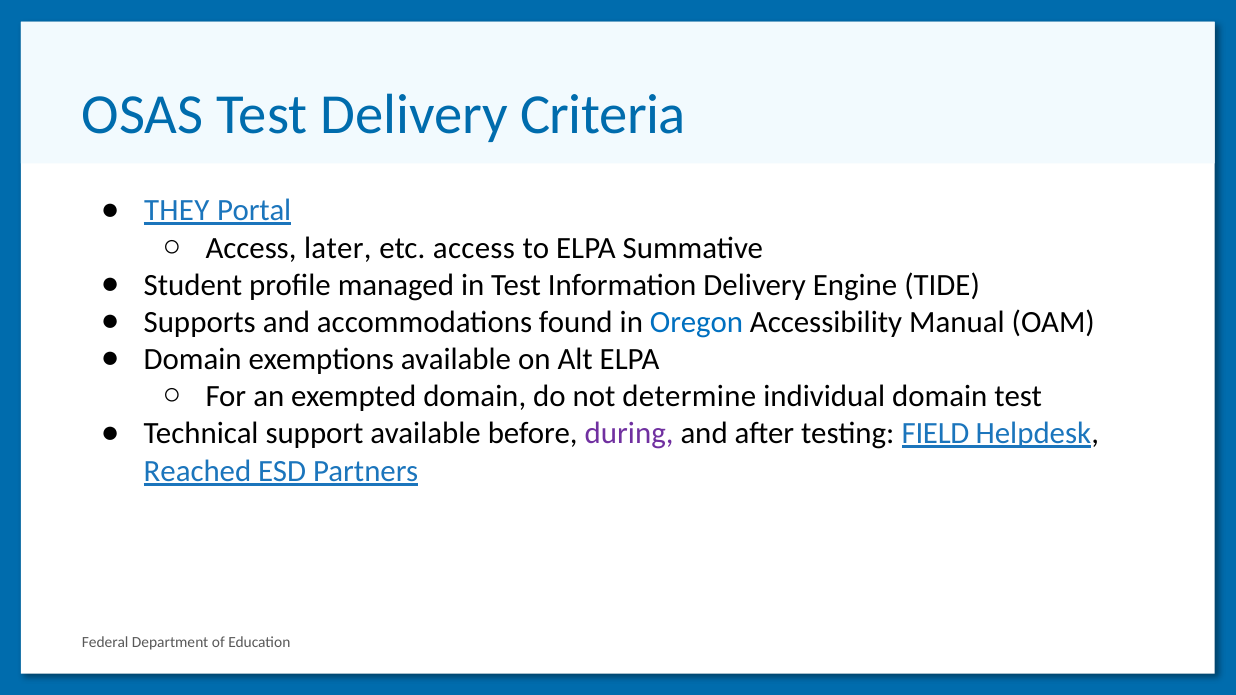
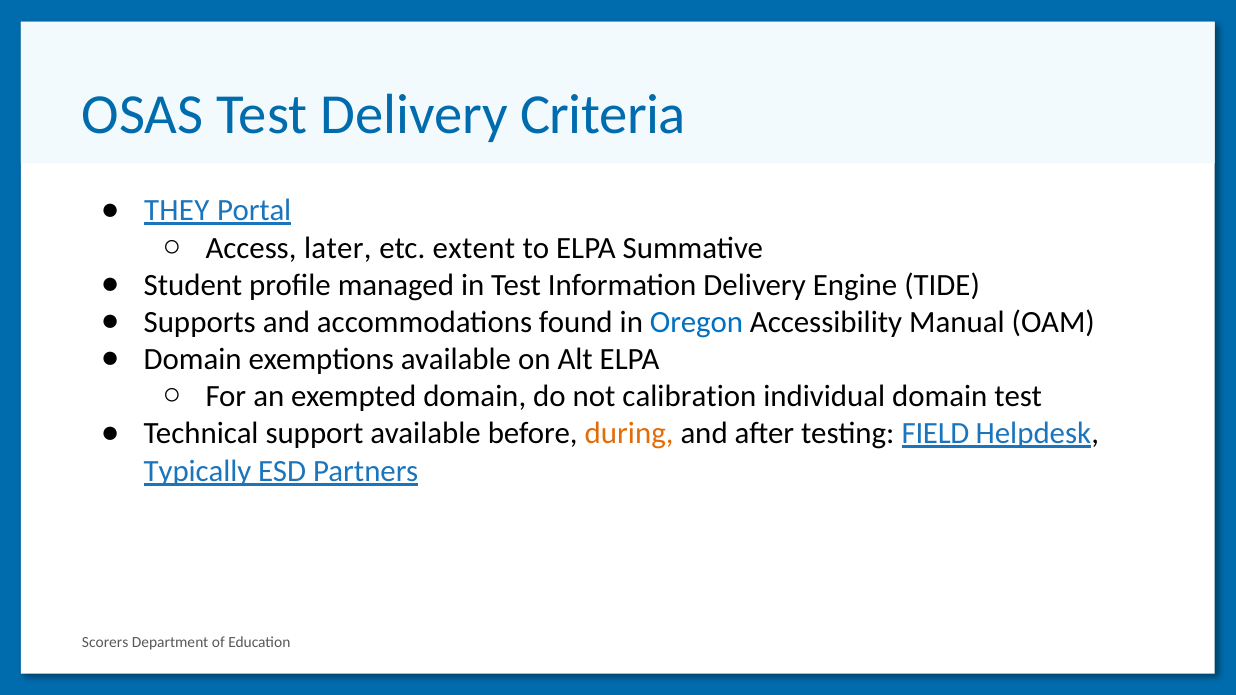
etc access: access -> extent
determine: determine -> calibration
during colour: purple -> orange
Reached: Reached -> Typically
Federal: Federal -> Scorers
